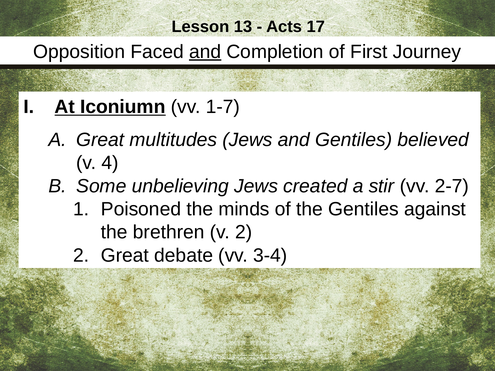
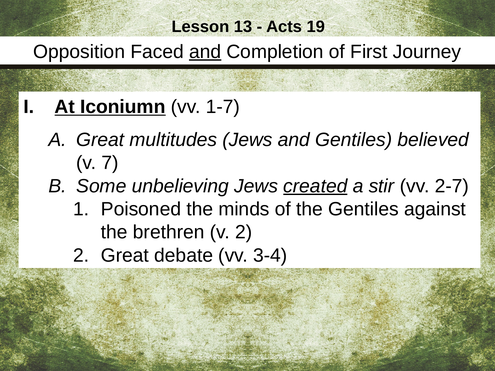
17: 17 -> 19
4: 4 -> 7
created underline: none -> present
